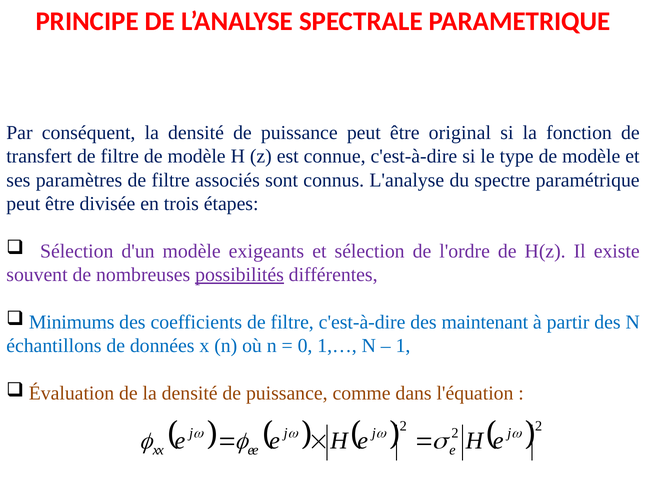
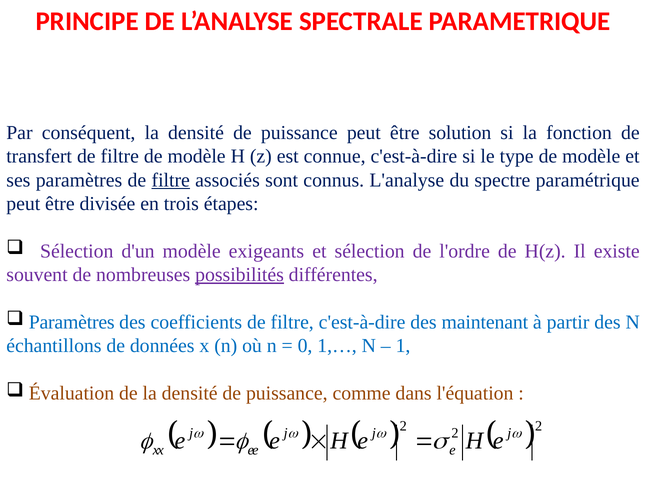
original: original -> solution
filtre at (171, 180) underline: none -> present
Minimums at (72, 322): Minimums -> Paramètres
